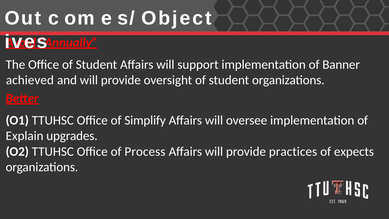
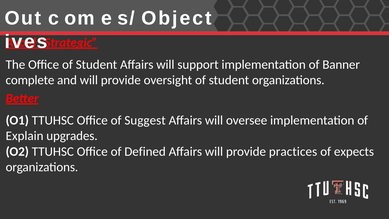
Annually: Annually -> Strategic
achieved: achieved -> complete
Simplify: Simplify -> Suggest
Process: Process -> Defined
